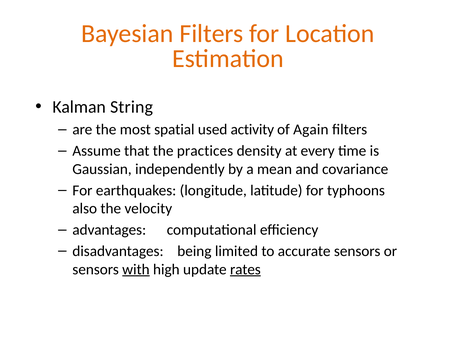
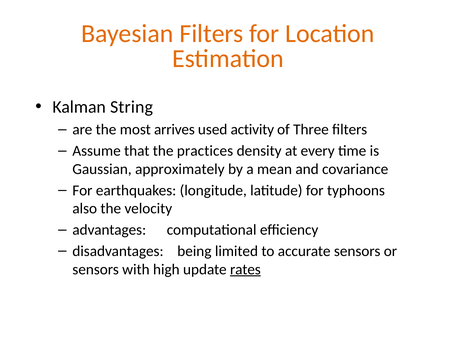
spatial: spatial -> arrives
Again: Again -> Three
independently: independently -> approximately
with underline: present -> none
